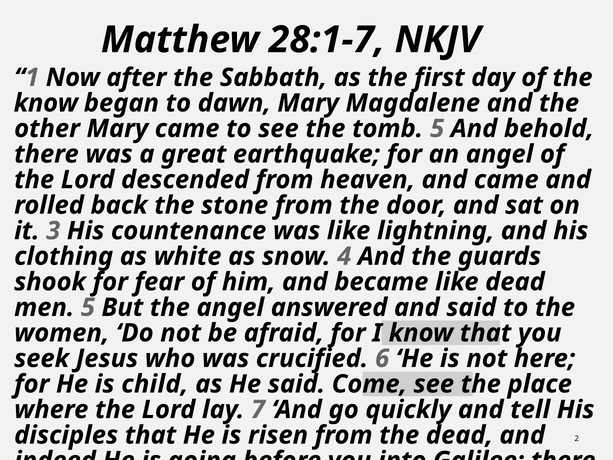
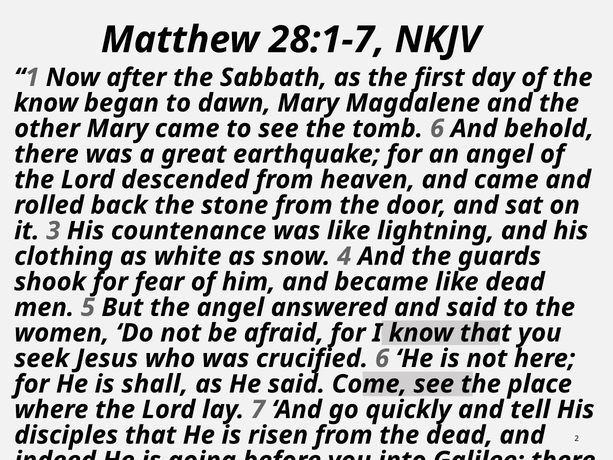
tomb 5: 5 -> 6
child: child -> shall
